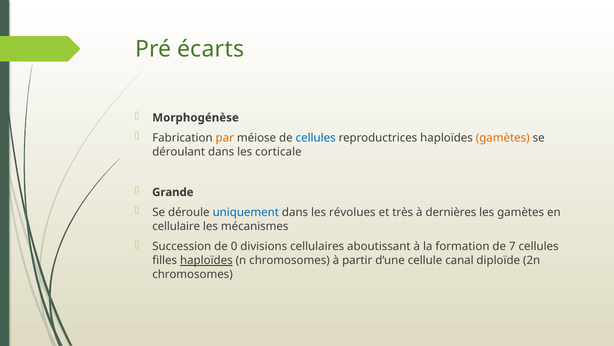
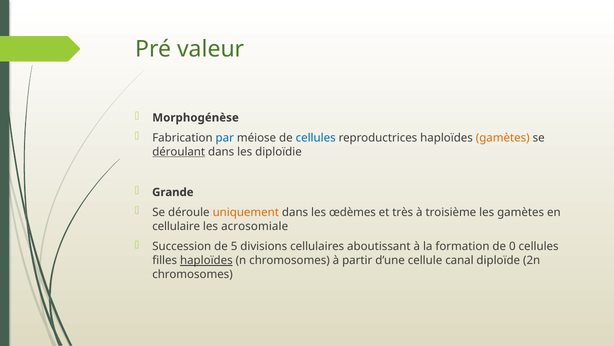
écarts: écarts -> valeur
par colour: orange -> blue
déroulant underline: none -> present
corticale: corticale -> diploïdie
uniquement colour: blue -> orange
révolues: révolues -> œdèmes
dernières: dernières -> troisième
mécanismes: mécanismes -> acrosomiale
0: 0 -> 5
7: 7 -> 0
